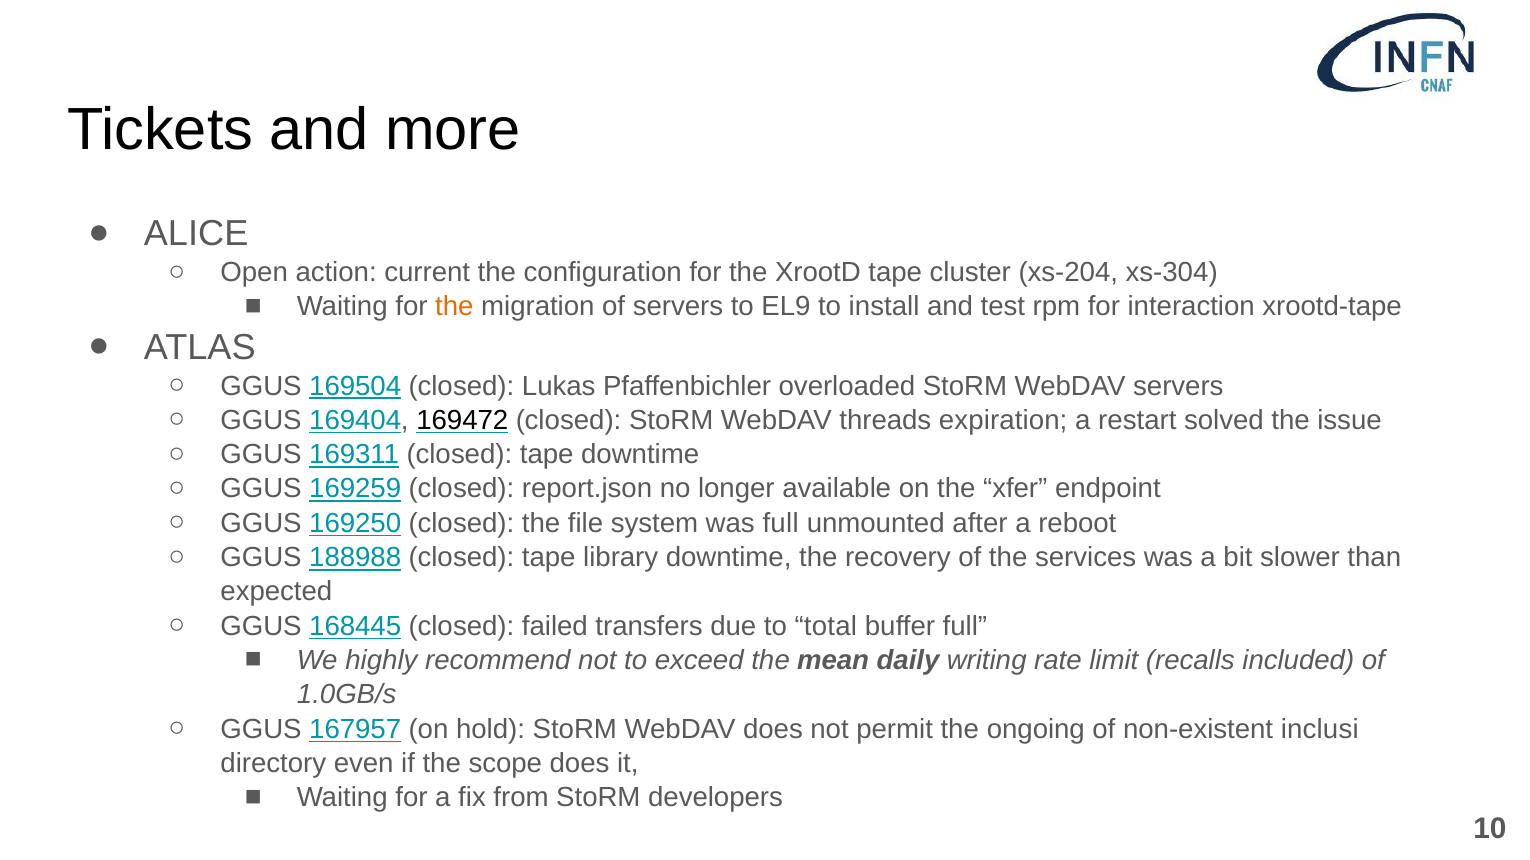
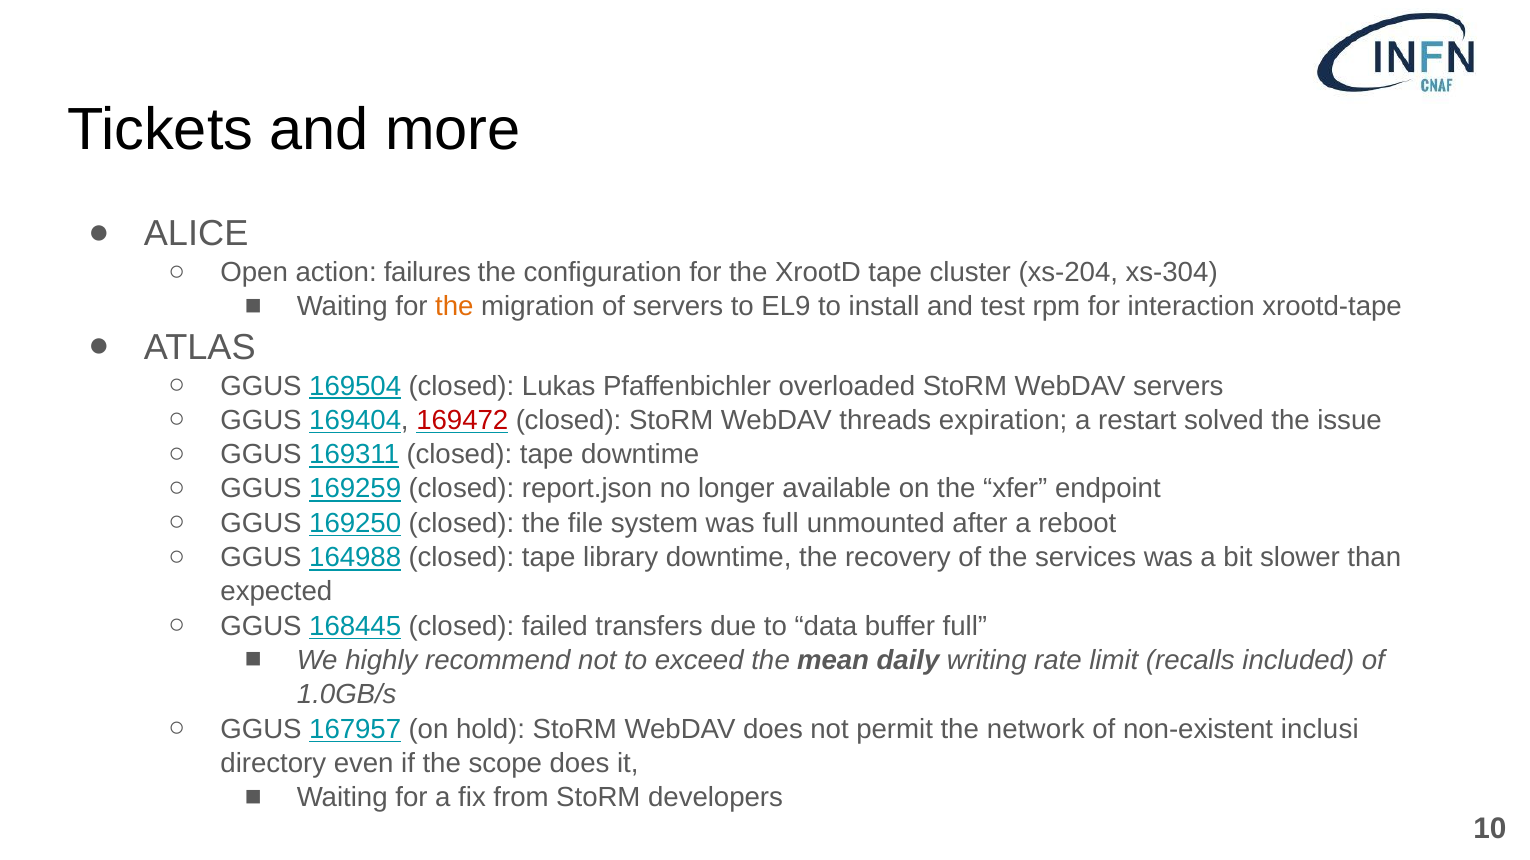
current: current -> failures
169472 colour: black -> red
188988: 188988 -> 164988
total: total -> data
ongoing: ongoing -> network
